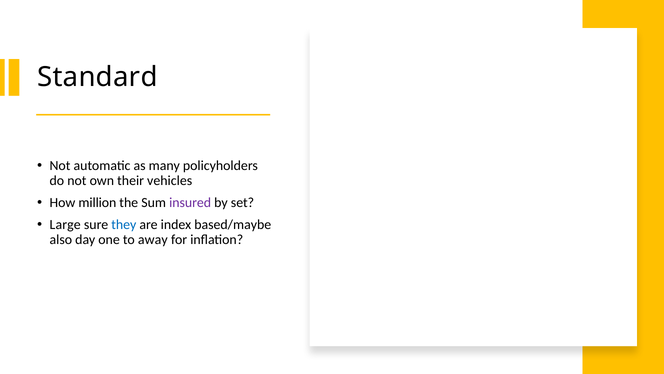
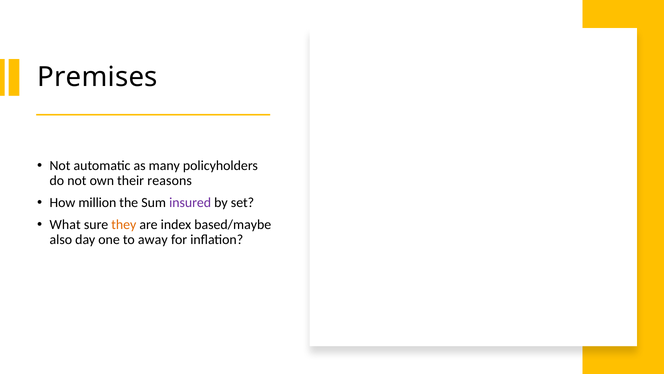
Standard: Standard -> Premises
vehicles: vehicles -> reasons
Large: Large -> What
they colour: blue -> orange
